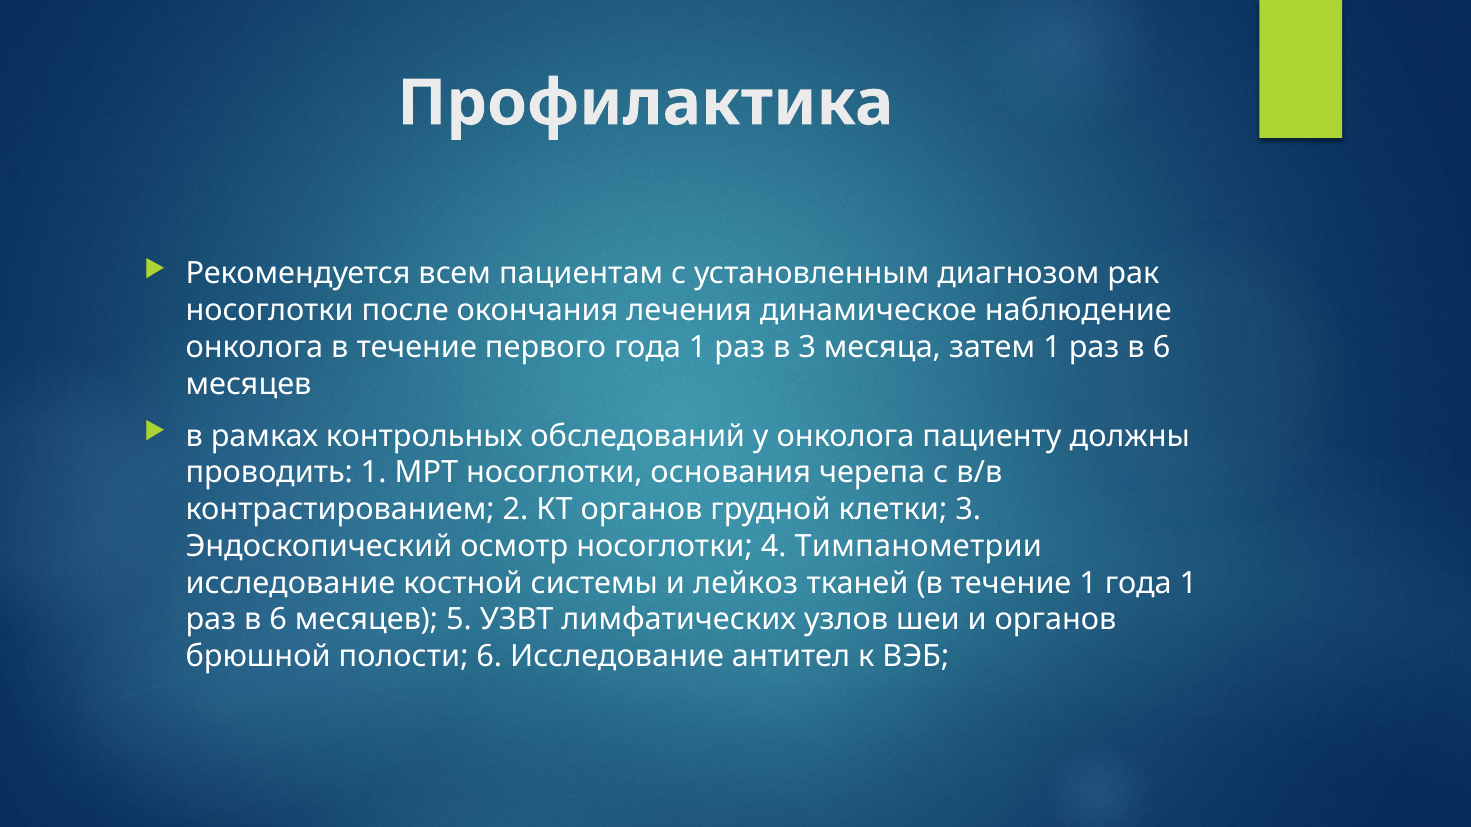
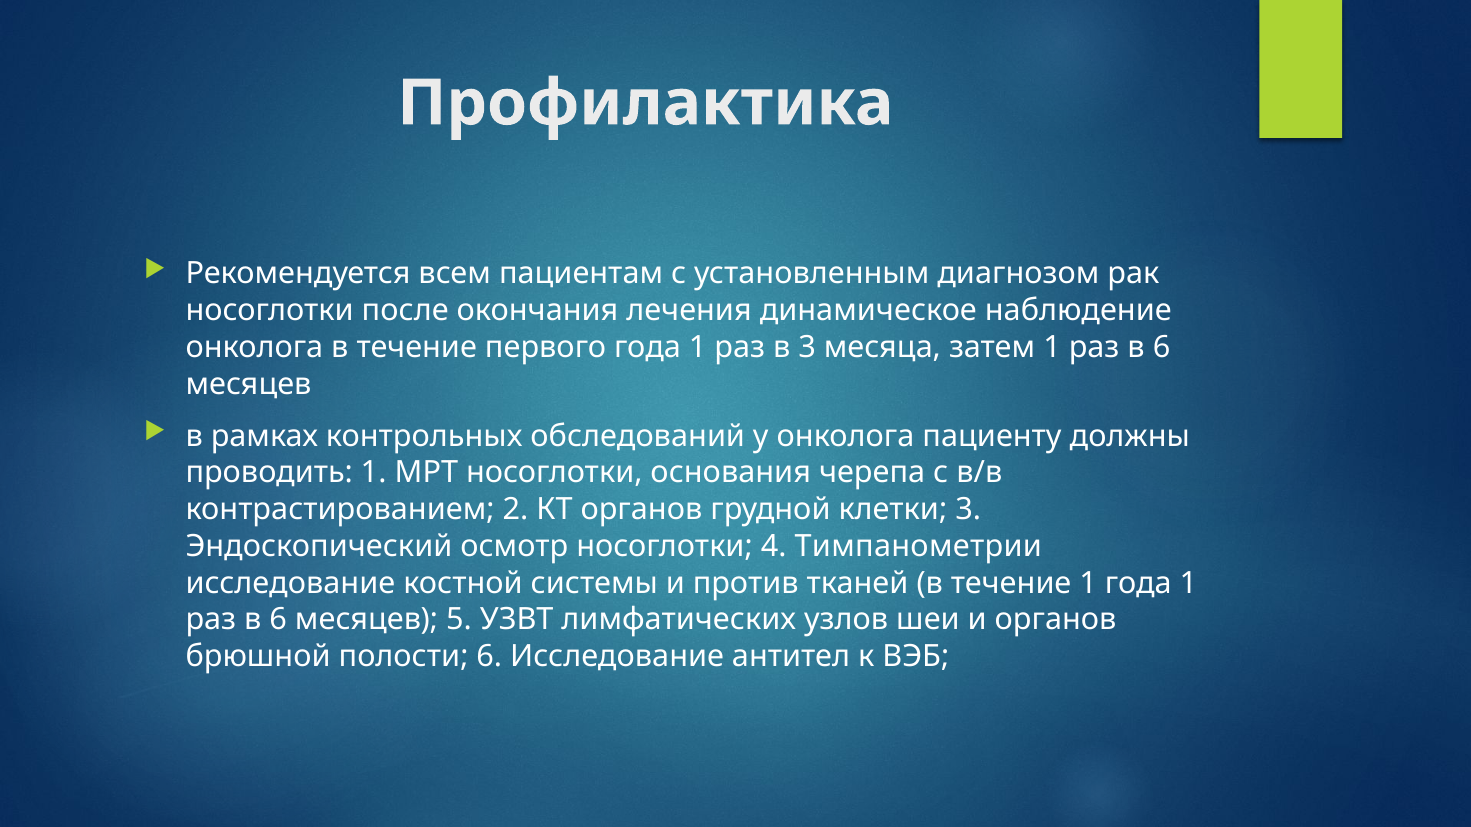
лейкоз: лейкоз -> против
